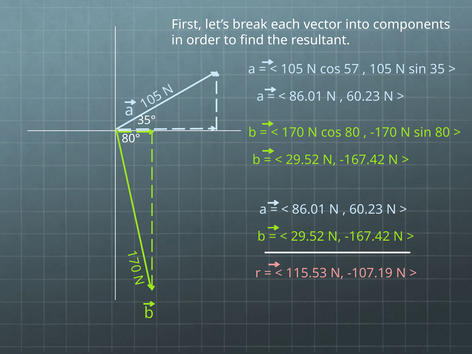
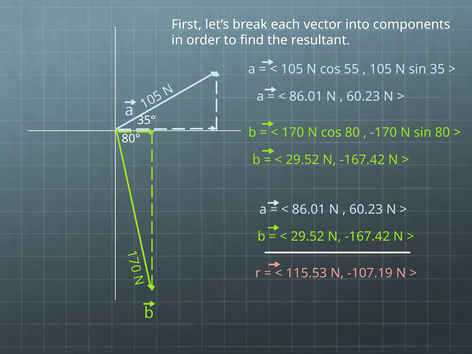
57: 57 -> 55
